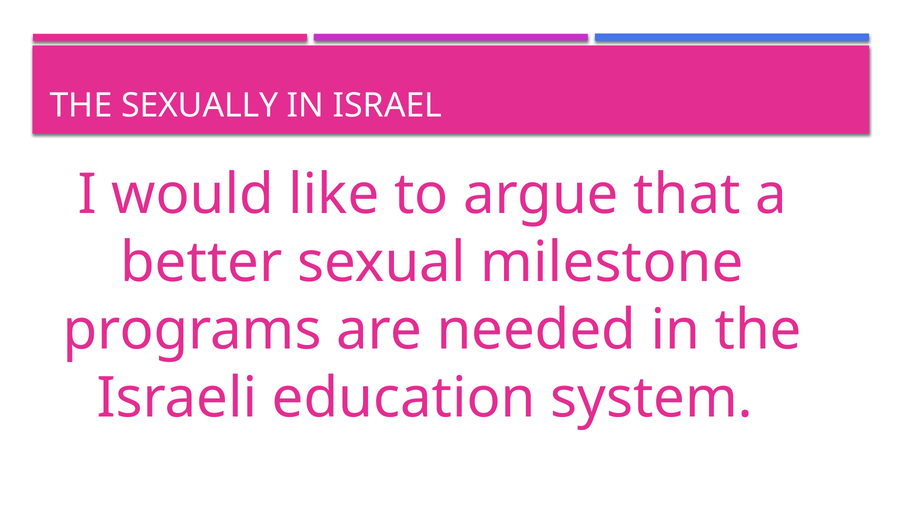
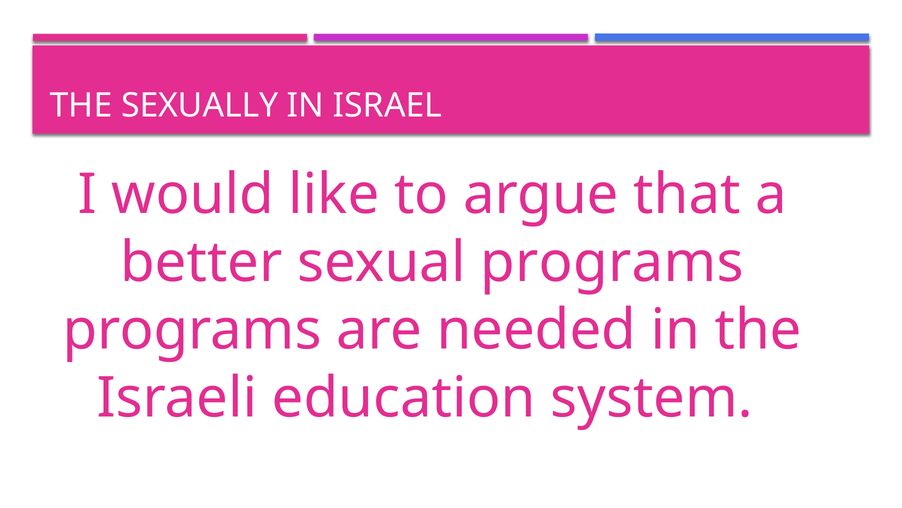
milestone at (612, 262): milestone -> programs
